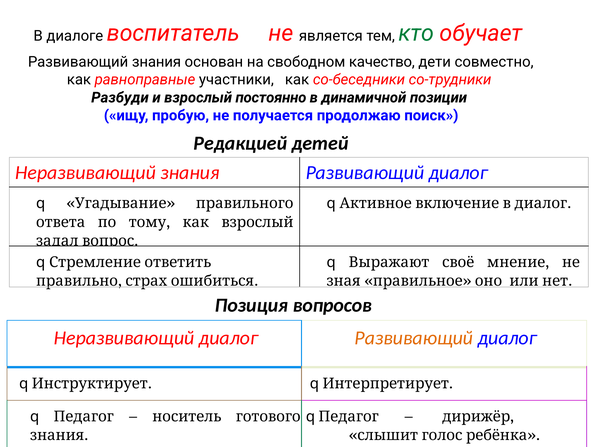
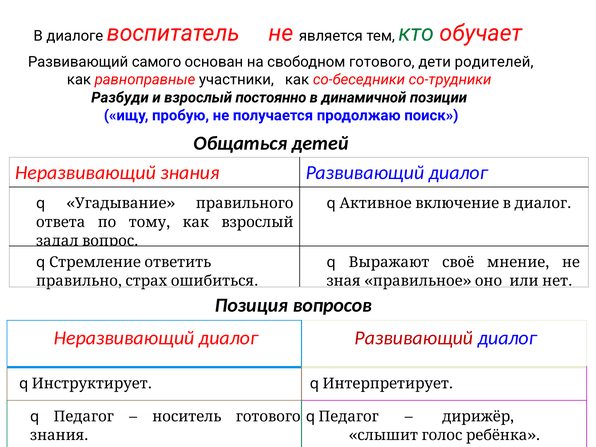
Развивающий знания: знания -> самого
свободном качество: качество -> готового
совместно: совместно -> родителей
Редакцией: Редакцией -> Общаться
Развивающий at (414, 338) colour: orange -> red
